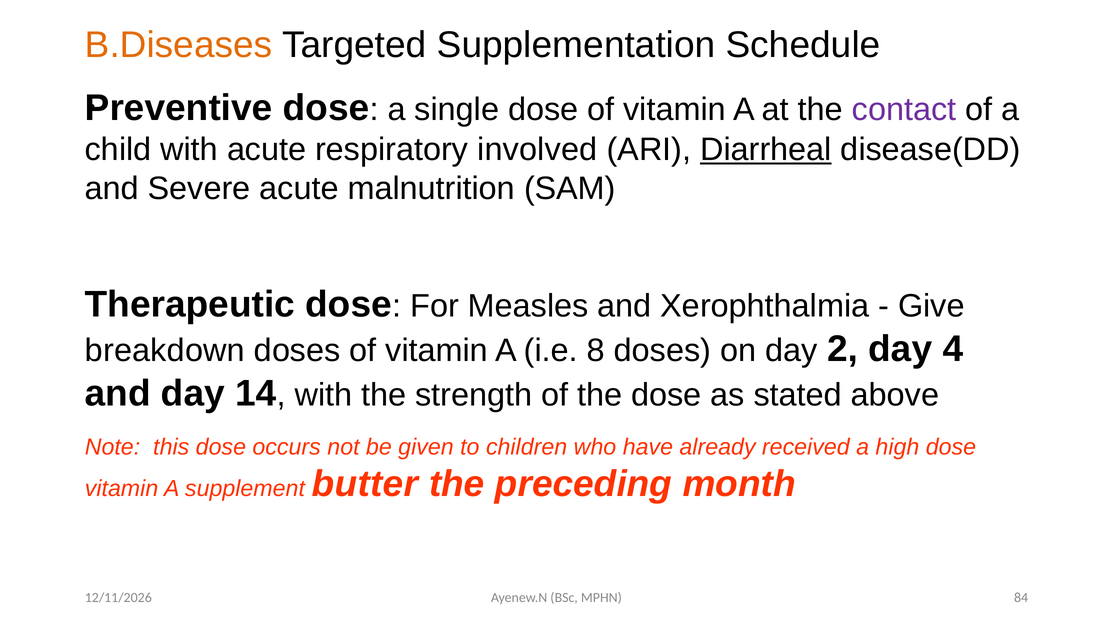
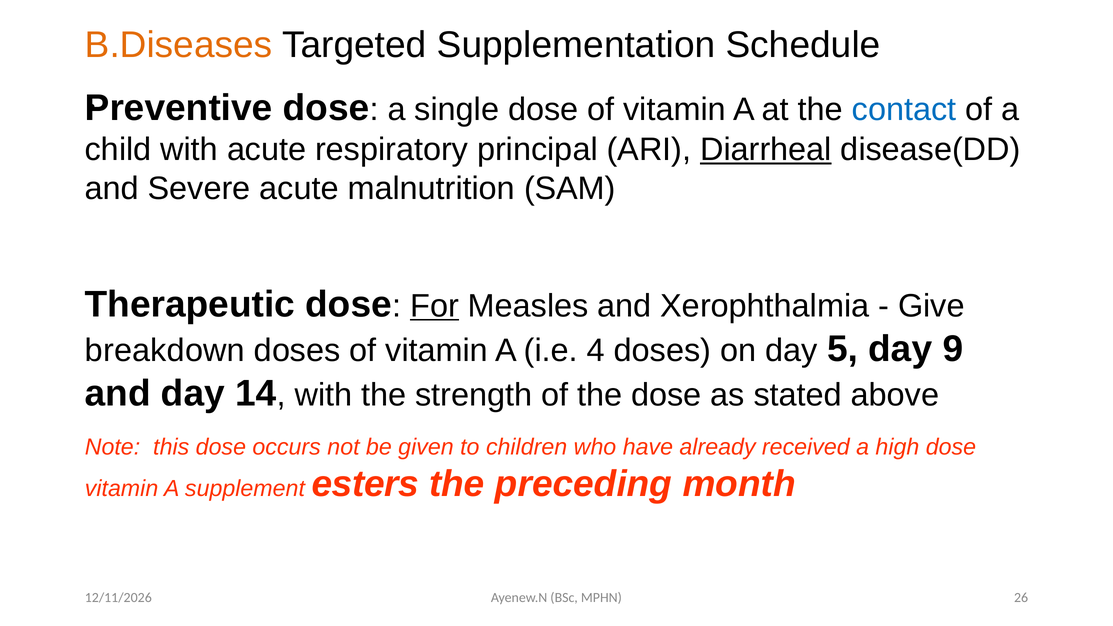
contact colour: purple -> blue
involved: involved -> principal
For underline: none -> present
8: 8 -> 4
2: 2 -> 5
4: 4 -> 9
butter: butter -> esters
84: 84 -> 26
